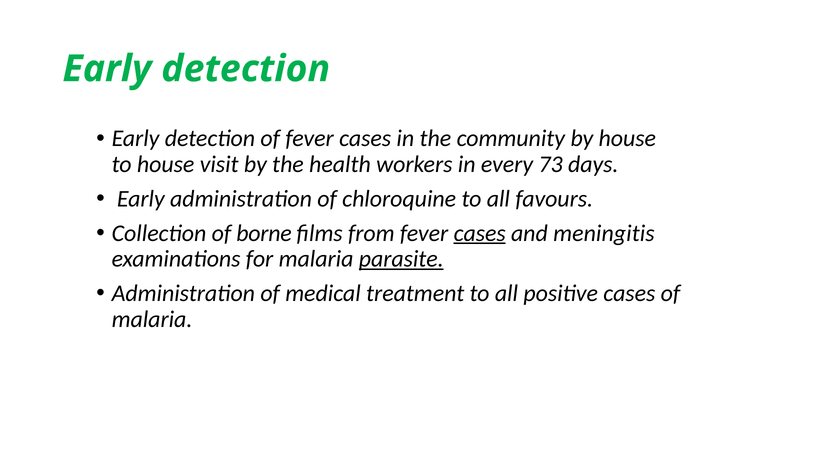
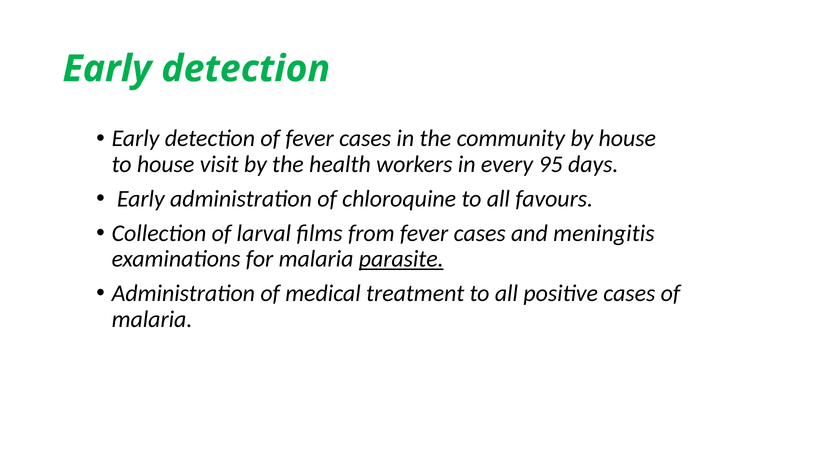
73: 73 -> 95
borne: borne -> larval
cases at (480, 233) underline: present -> none
